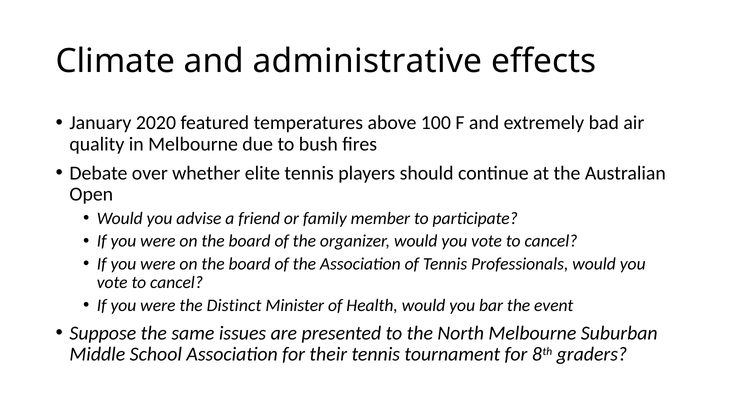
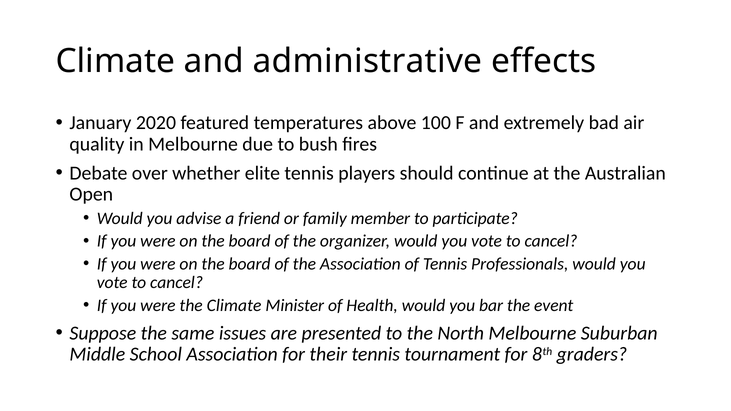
the Distinct: Distinct -> Climate
